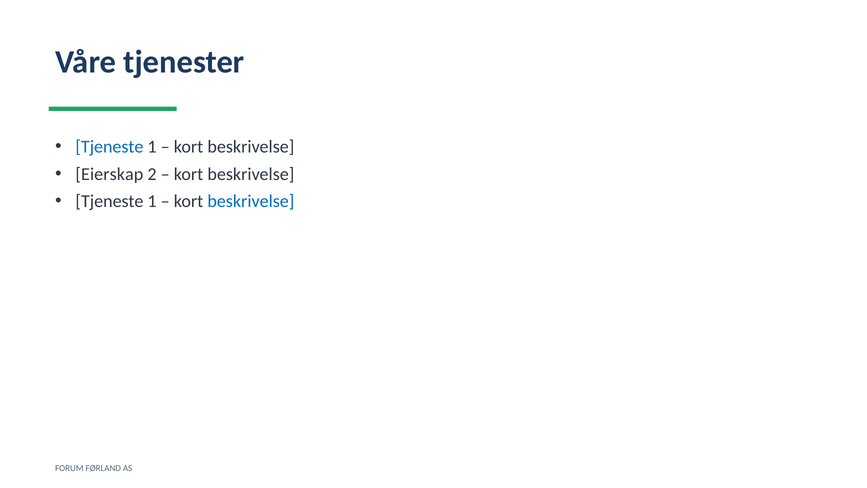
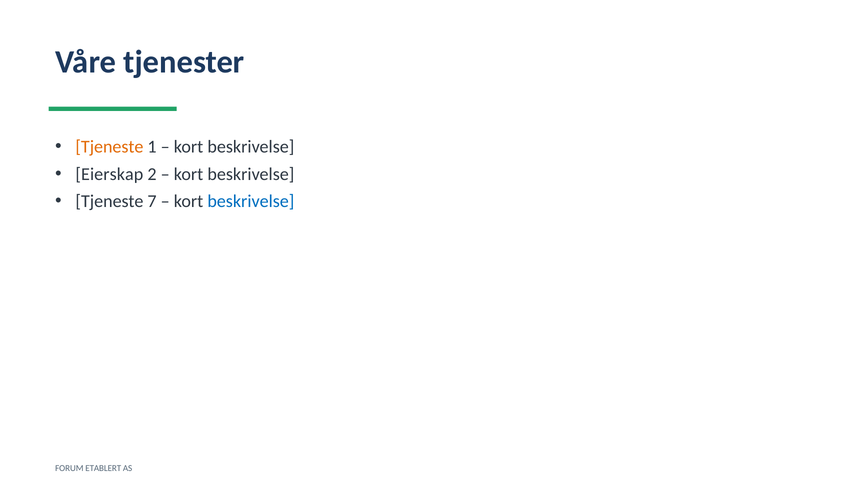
Tjeneste at (109, 147) colour: blue -> orange
1 at (152, 201): 1 -> 7
FØRLAND: FØRLAND -> ETABLERT
